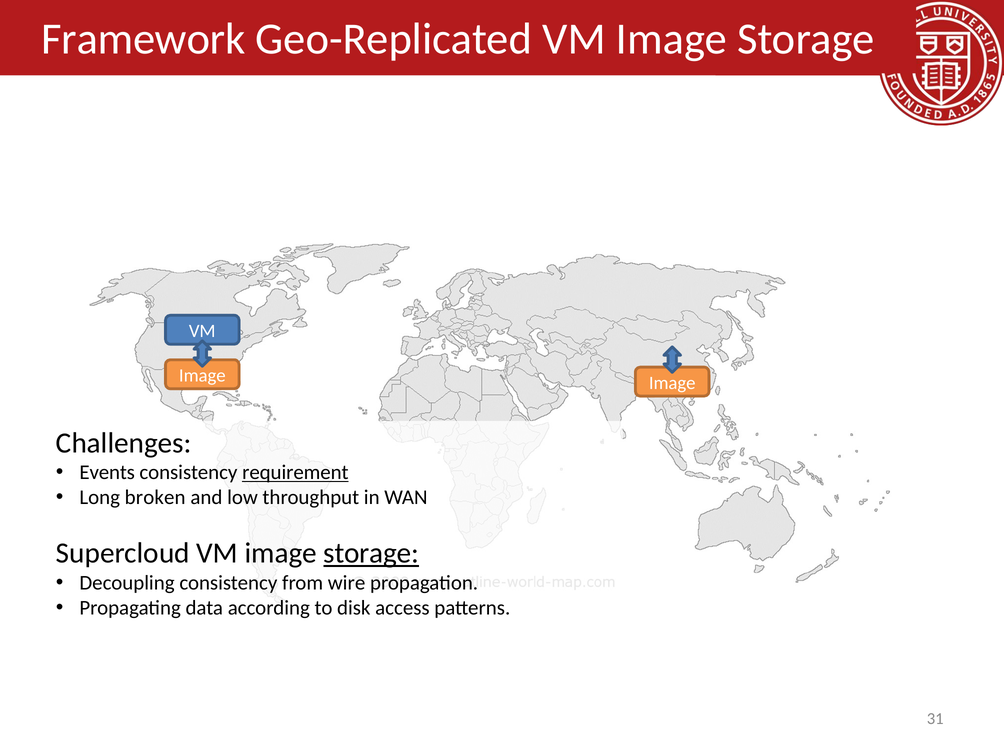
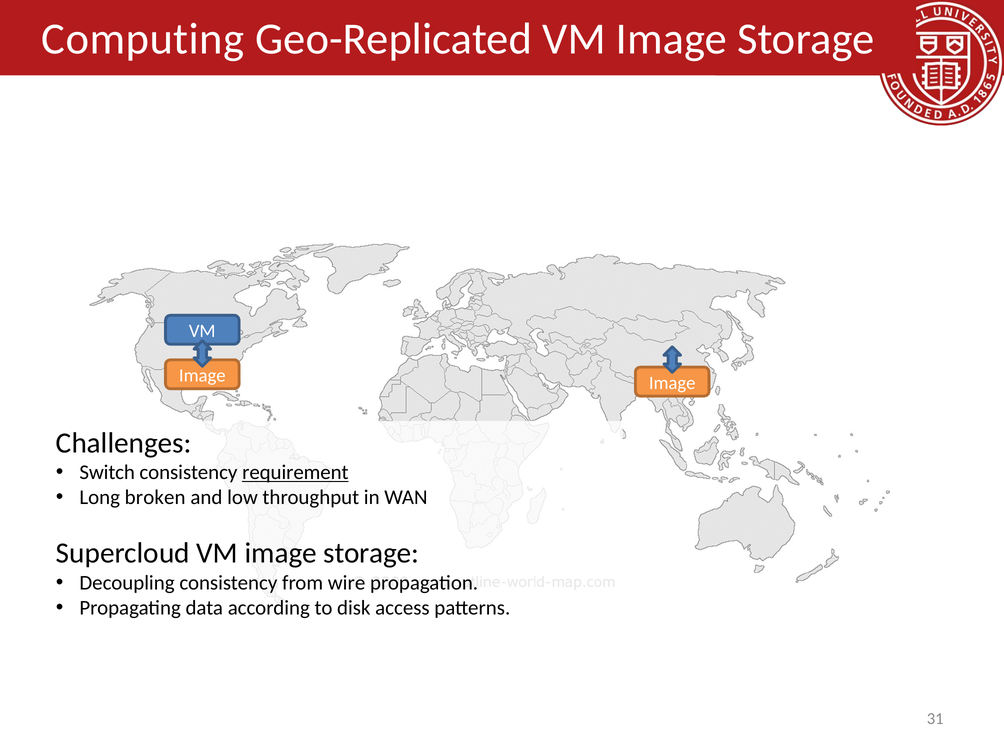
Framework: Framework -> Computing
Events: Events -> Switch
storage at (371, 553) underline: present -> none
